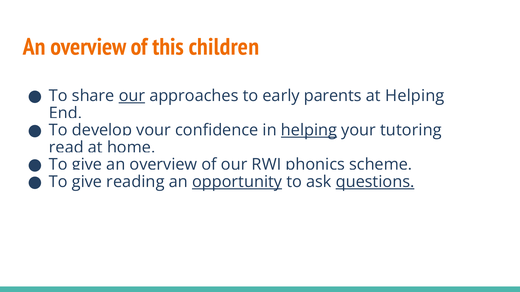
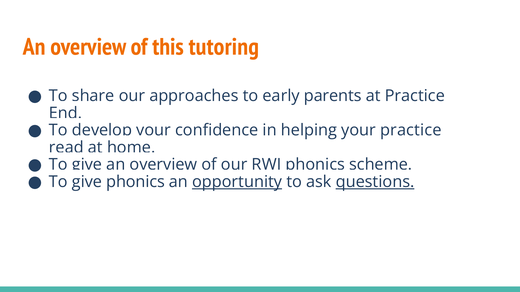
children: children -> tutoring
our at (132, 96) underline: present -> none
at Helping: Helping -> Practice
helping at (309, 130) underline: present -> none
your tutoring: tutoring -> practice
give reading: reading -> phonics
